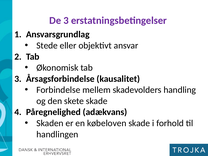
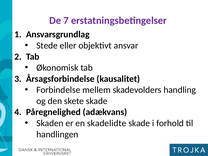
De 3: 3 -> 7
købeloven: købeloven -> skadelidte
